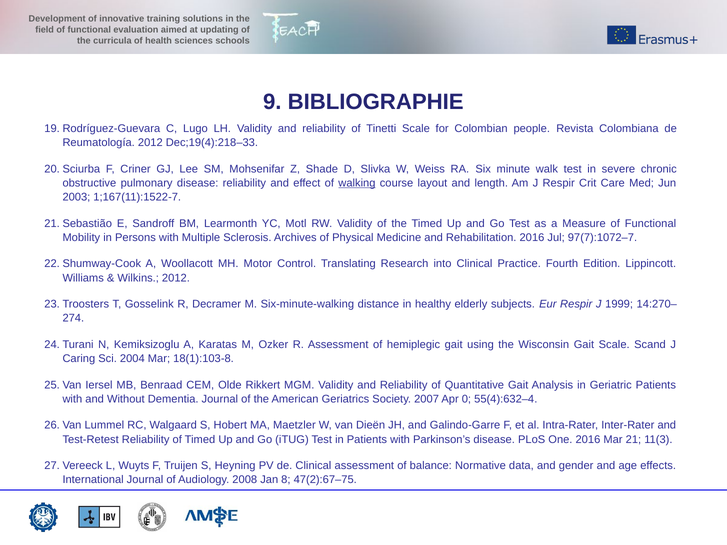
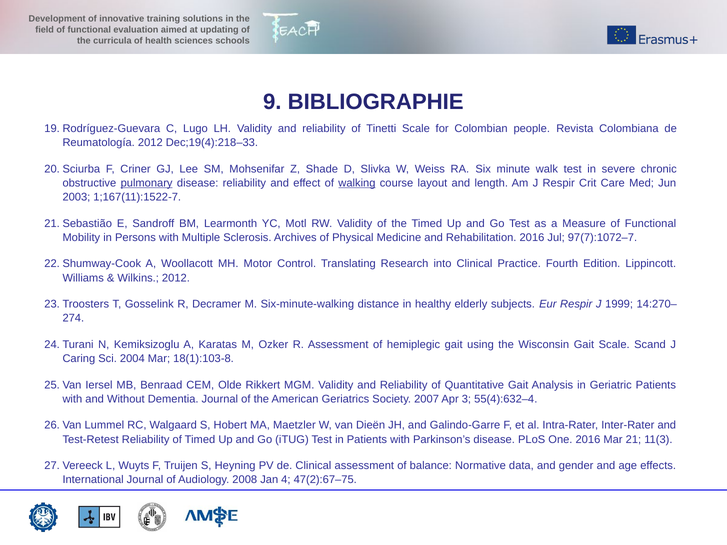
pulmonary underline: none -> present
0: 0 -> 3
8: 8 -> 4
